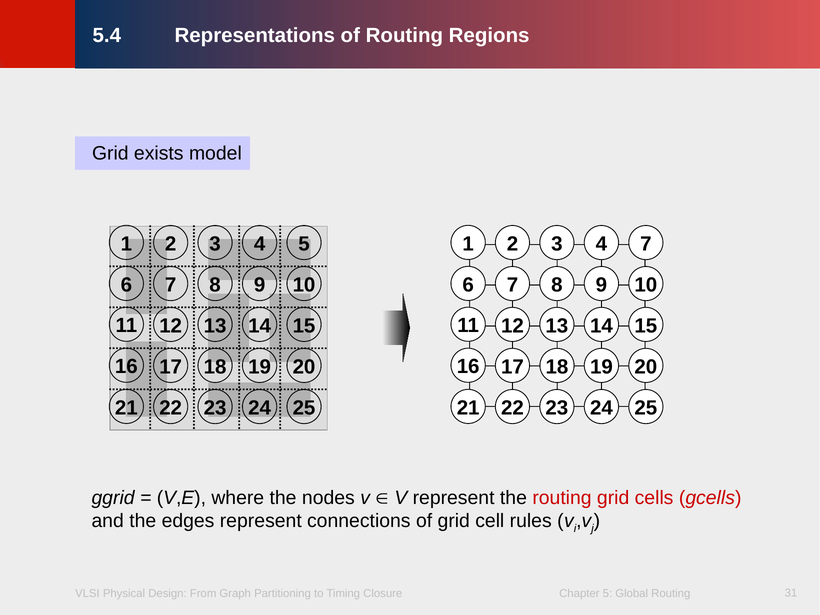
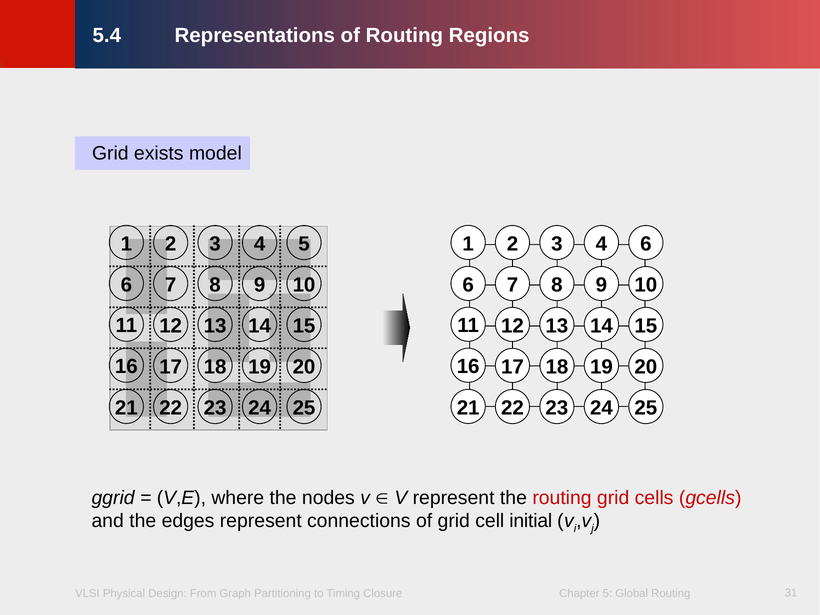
4 7: 7 -> 6
rules: rules -> initial
